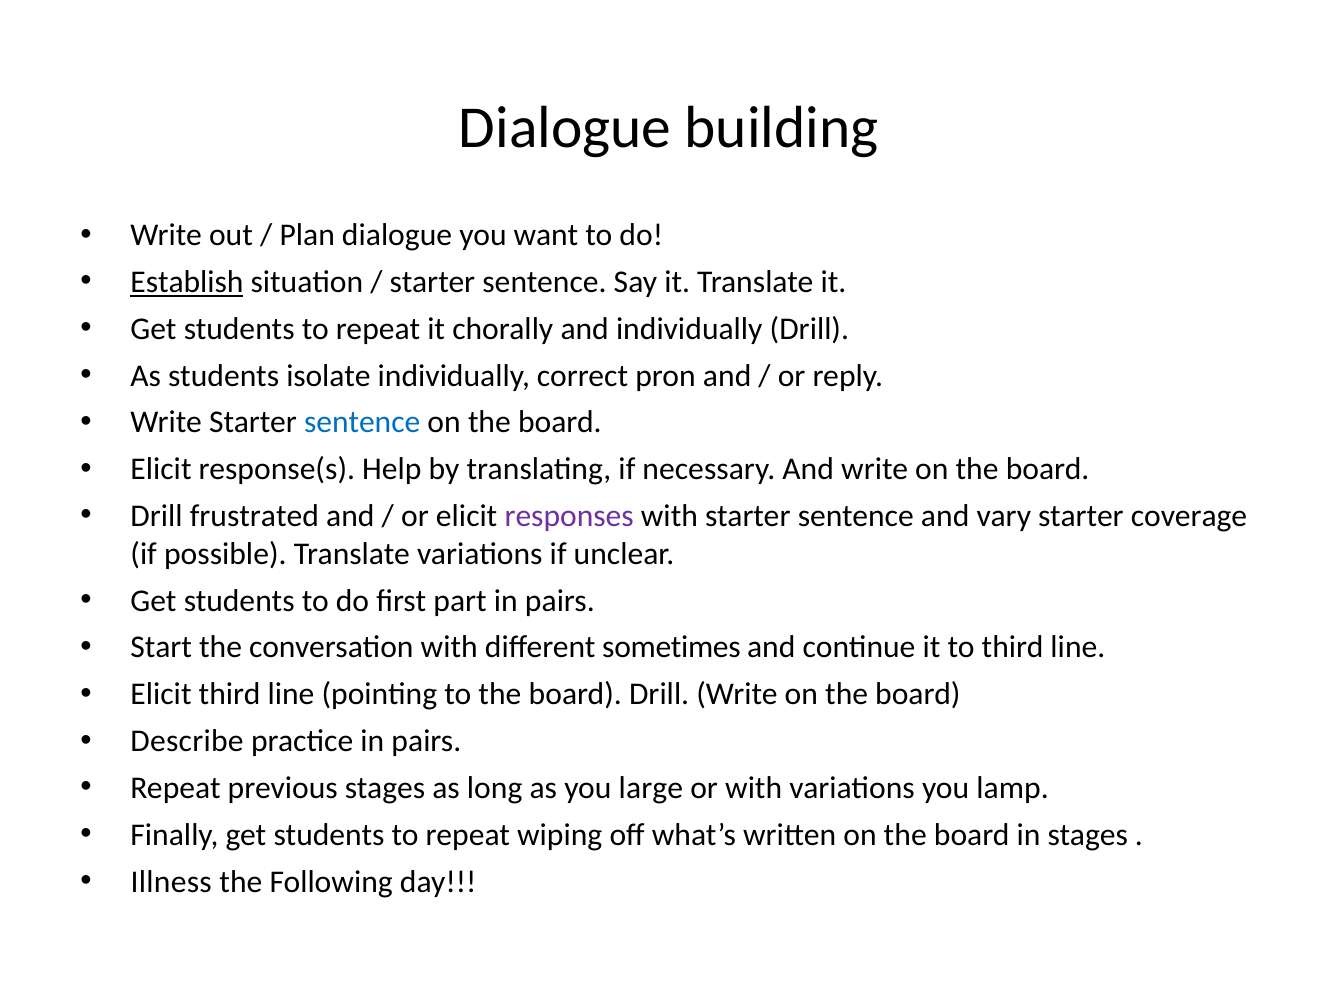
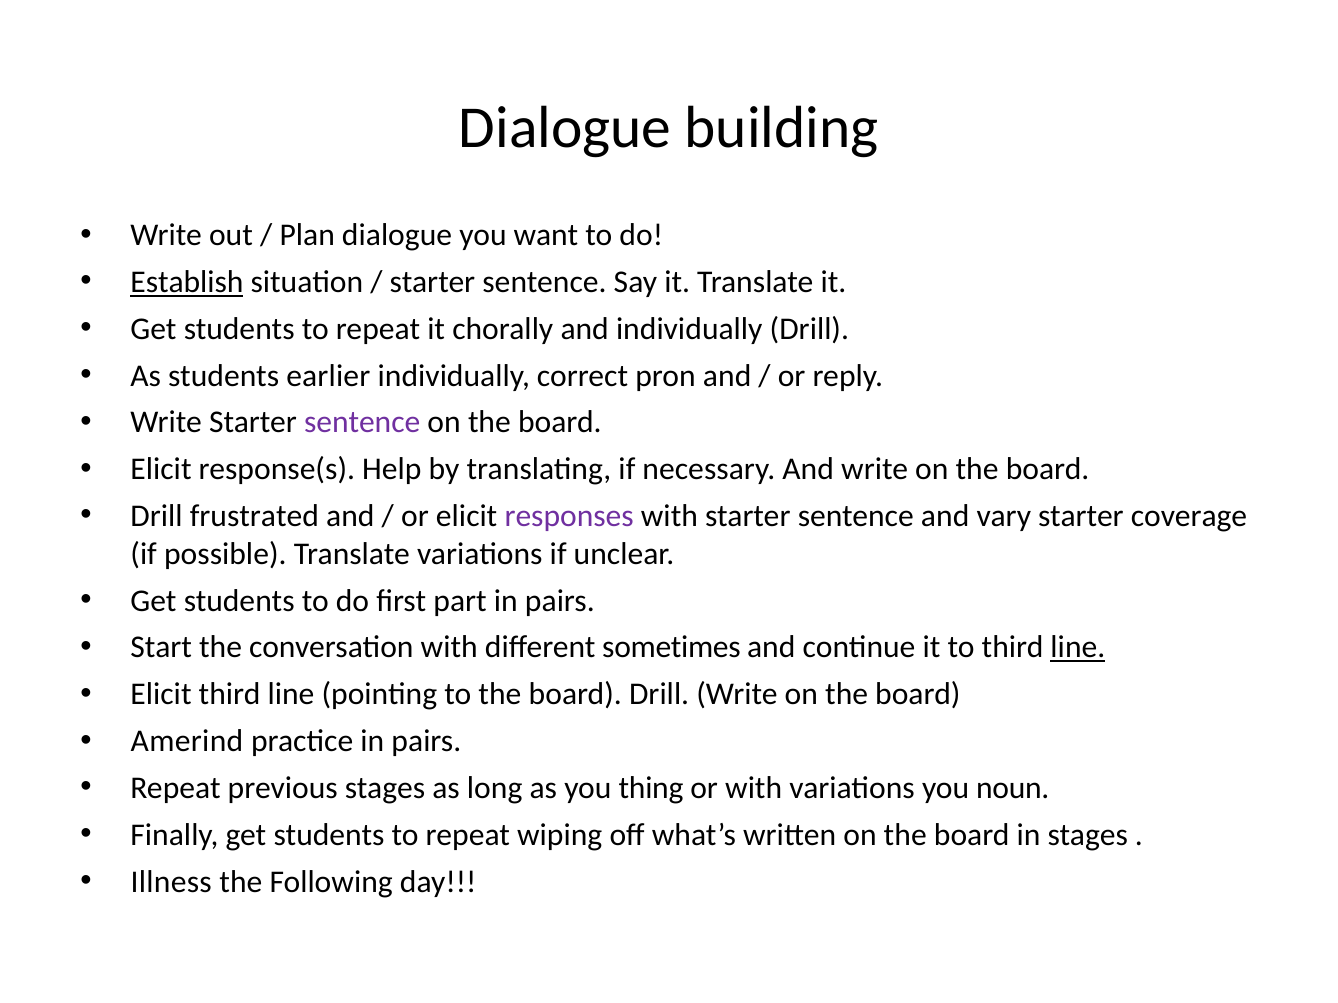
isolate: isolate -> earlier
sentence at (362, 423) colour: blue -> purple
line at (1078, 648) underline: none -> present
Describe: Describe -> Amerind
large: large -> thing
lamp: lamp -> noun
